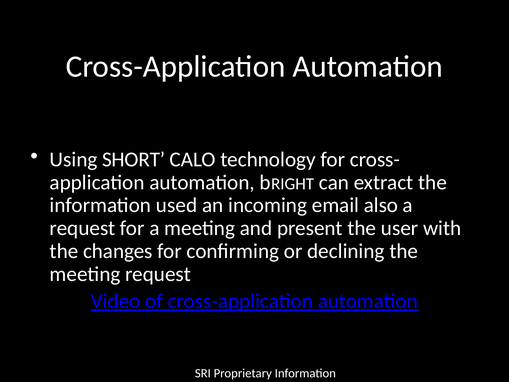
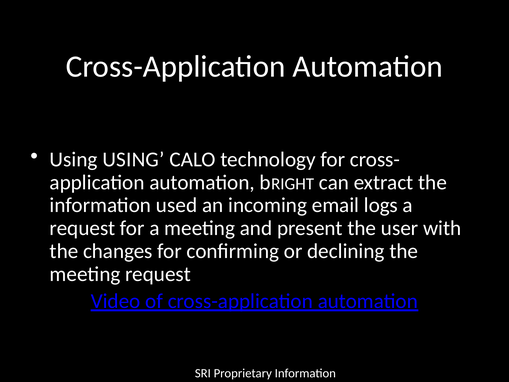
Using SHORT: SHORT -> USING
also: also -> logs
